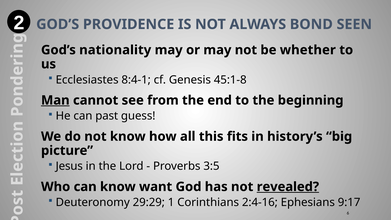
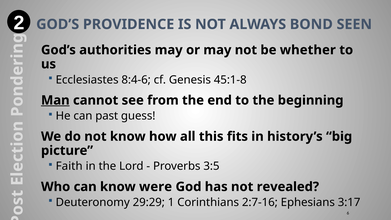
nationality: nationality -> authorities
8:4-1: 8:4-1 -> 8:4-6
Jesus: Jesus -> Faith
want: want -> were
revealed underline: present -> none
2:4-16: 2:4-16 -> 2:7-16
9:17: 9:17 -> 3:17
